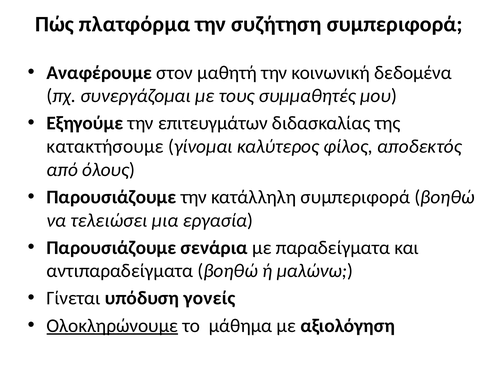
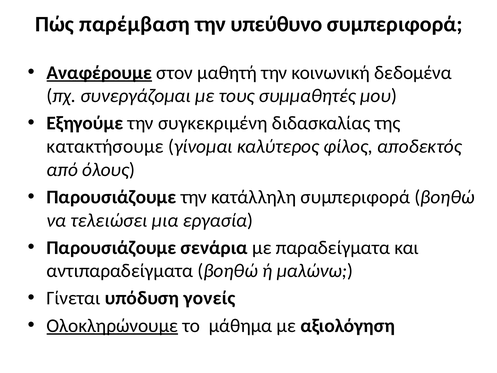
πλατφόρμα: πλατφόρμα -> παρέμβαση
συζήτηση: συζήτηση -> υπεύθυνο
Αναφέρουμε underline: none -> present
επιτευγμάτων: επιτευγμάτων -> συγκεκριμένη
